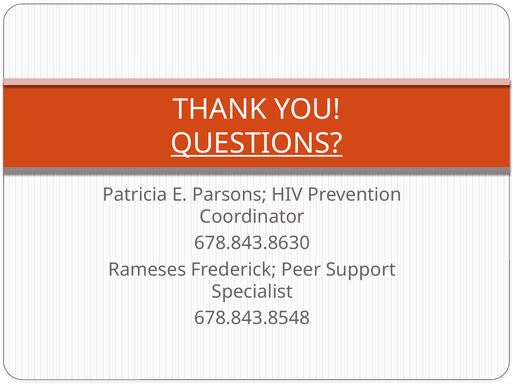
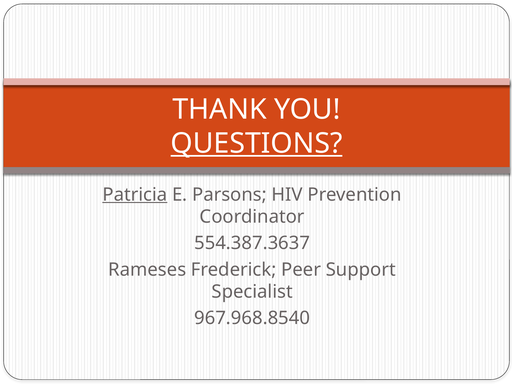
Patricia underline: none -> present
678.843.8630: 678.843.8630 -> 554.387.3637
678.843.8548: 678.843.8548 -> 967.968.8540
